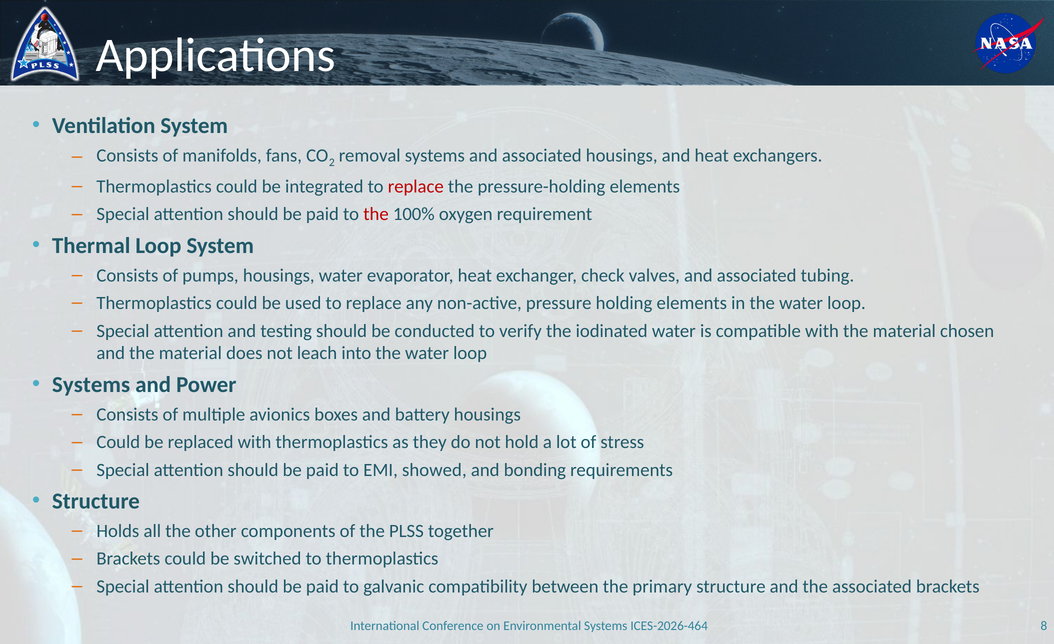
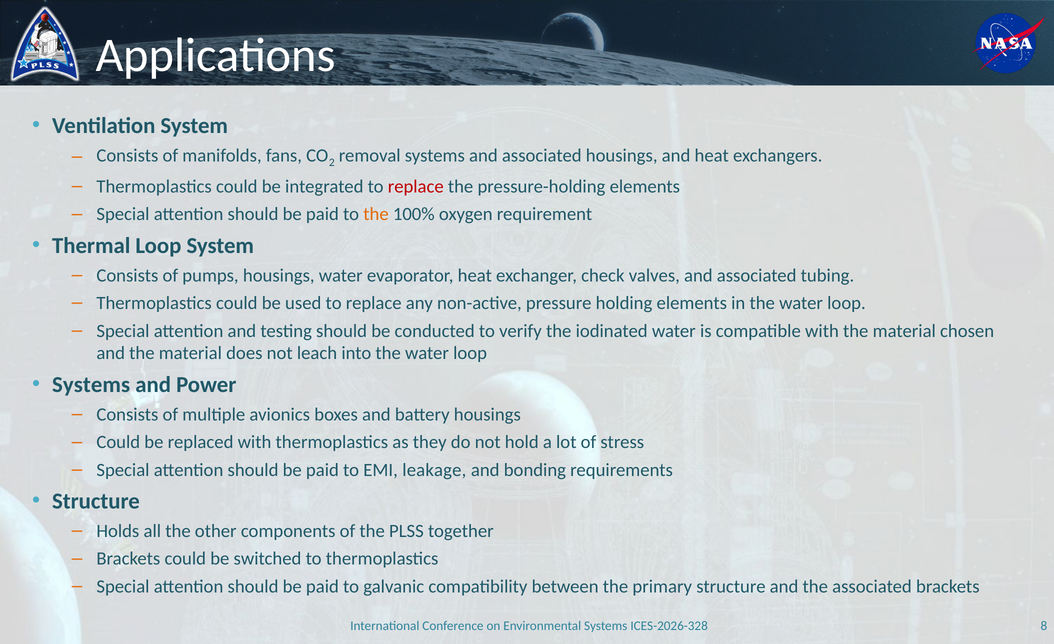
the at (376, 214) colour: red -> orange
showed: showed -> leakage
ICES-2026-464: ICES-2026-464 -> ICES-2026-328
